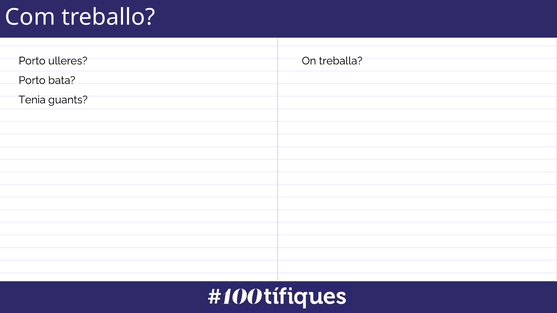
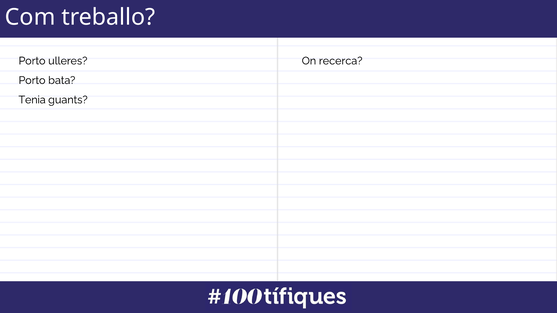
treballa: treballa -> recerca
